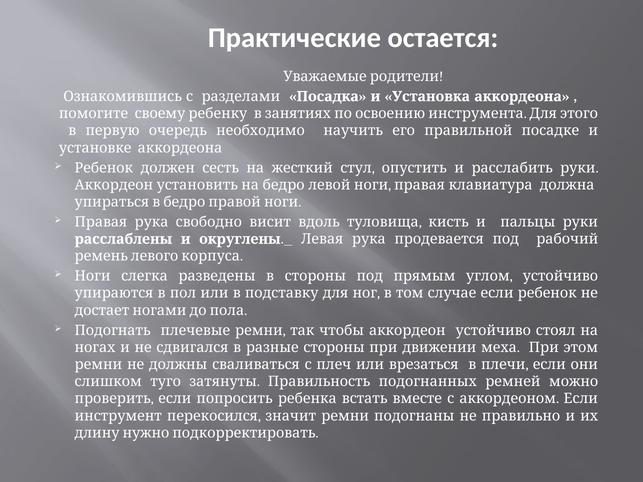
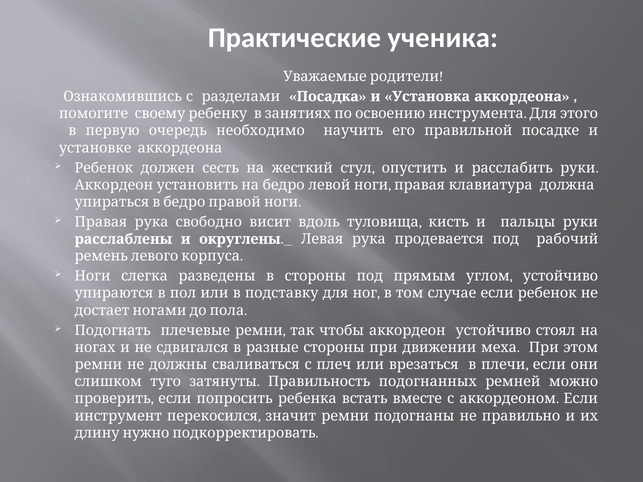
остается: остается -> ученика
